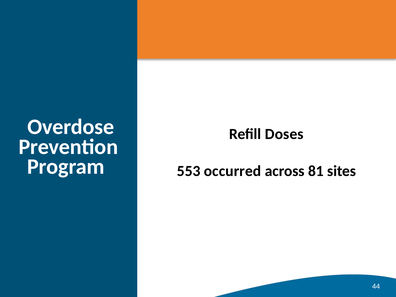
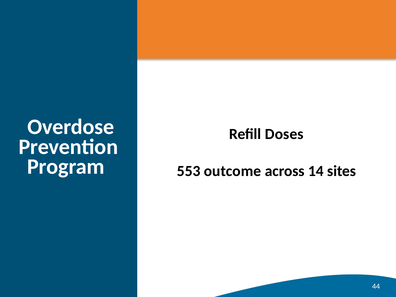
occurred: occurred -> outcome
81: 81 -> 14
